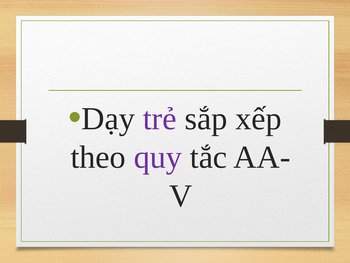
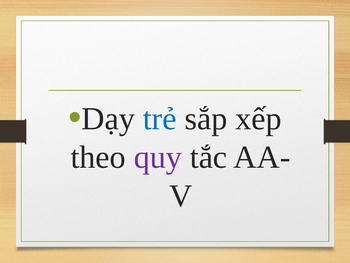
trẻ colour: purple -> blue
